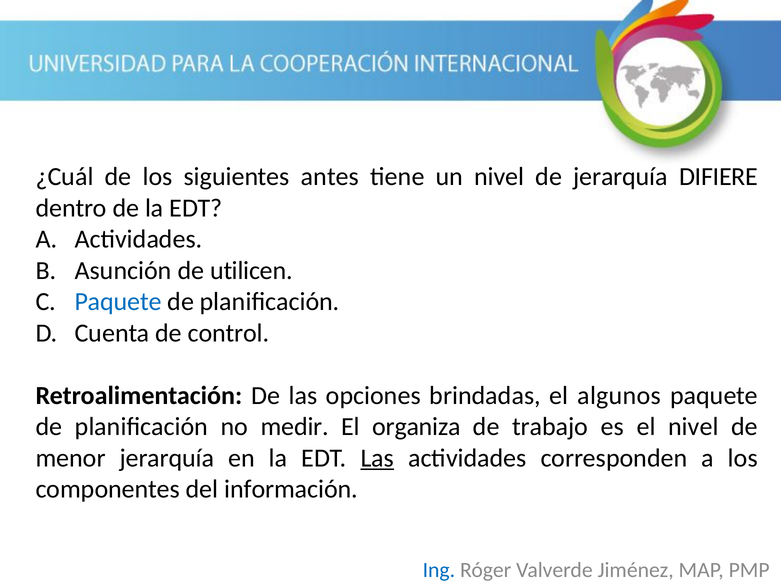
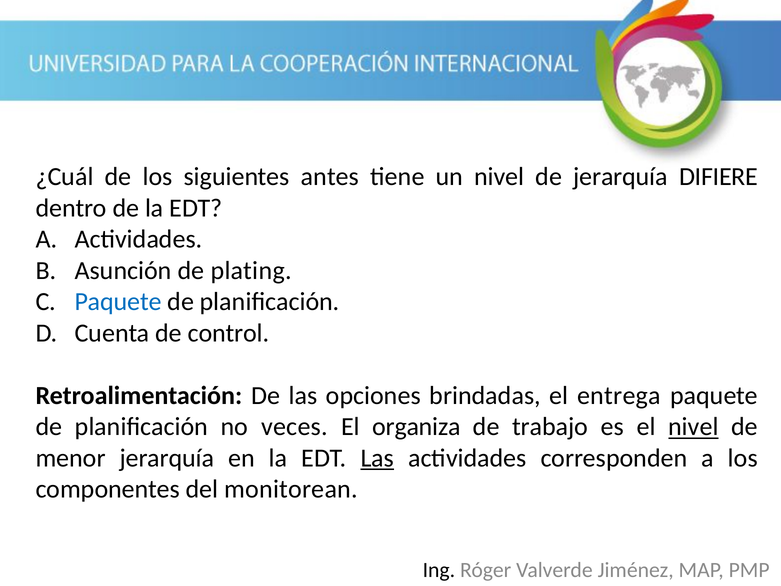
utilicen: utilicen -> plating
algunos: algunos -> entrega
medir: medir -> veces
nivel at (693, 427) underline: none -> present
información: información -> monitorean
Ing colour: blue -> black
